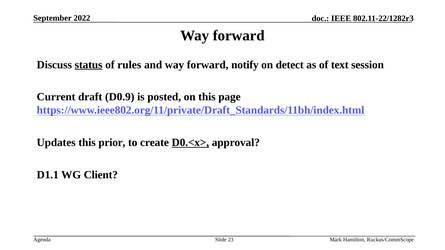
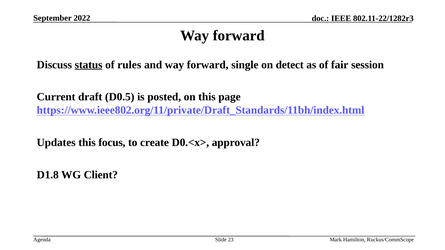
notify: notify -> single
text: text -> fair
D0.9: D0.9 -> D0.5
prior: prior -> focus
D0.<x> underline: present -> none
D1.1: D1.1 -> D1.8
